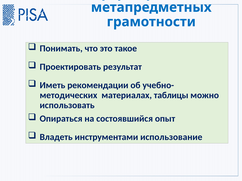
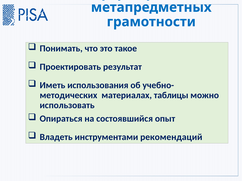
рекомендации: рекомендации -> использования
использование: использование -> рекомендаций
